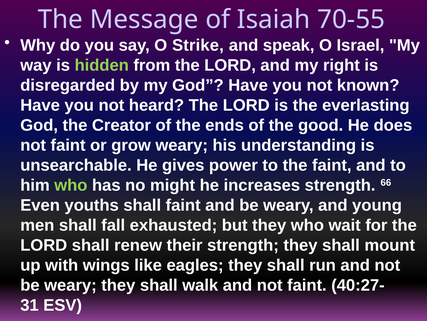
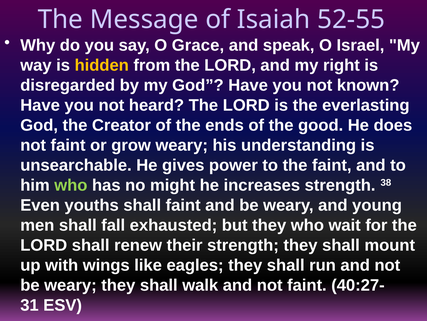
70-55: 70-55 -> 52-55
Strike: Strike -> Grace
hidden colour: light green -> yellow
66: 66 -> 38
